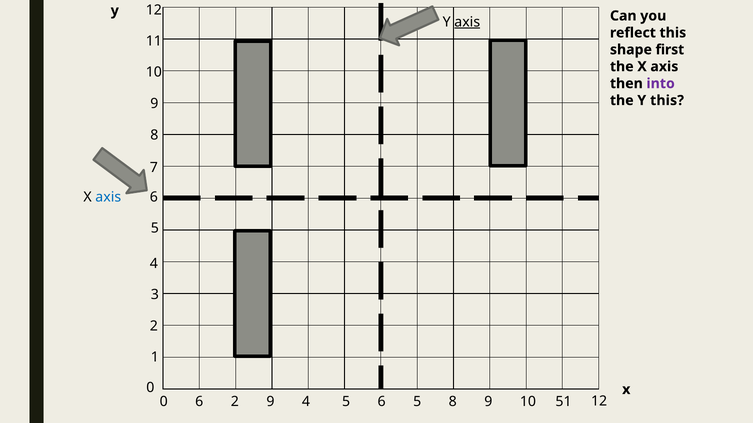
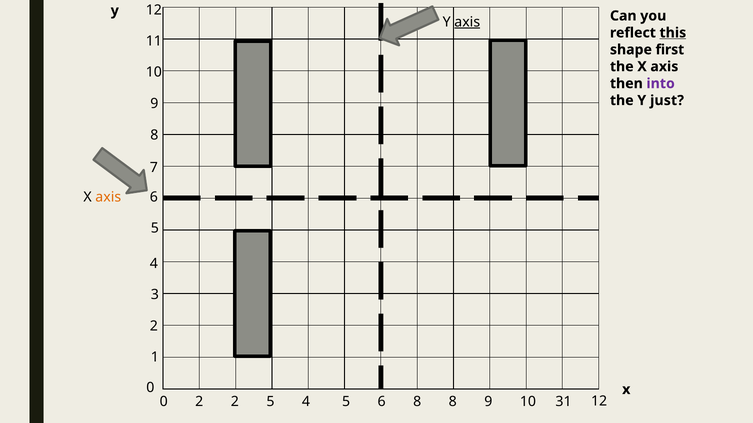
this at (673, 33) underline: none -> present
Y this: this -> just
axis at (108, 197) colour: blue -> orange
0 6: 6 -> 2
2 9: 9 -> 5
6 5: 5 -> 8
51: 51 -> 31
